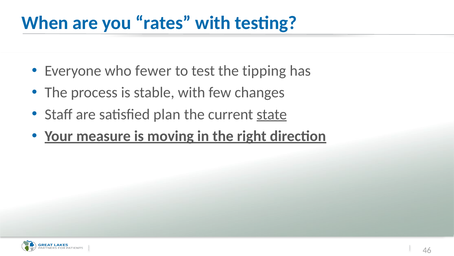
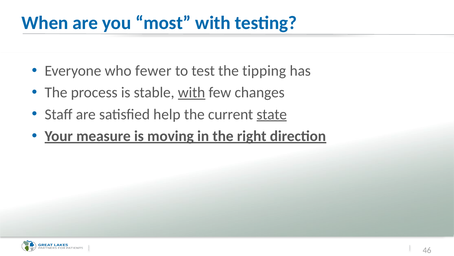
rates: rates -> most
with at (192, 92) underline: none -> present
plan: plan -> help
